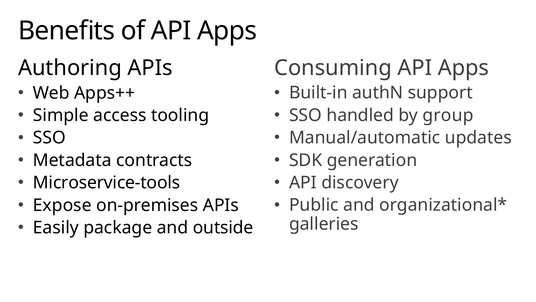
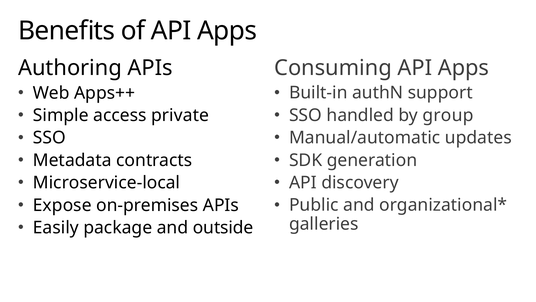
tooling: tooling -> private
Microservice-tools: Microservice-tools -> Microservice-local
